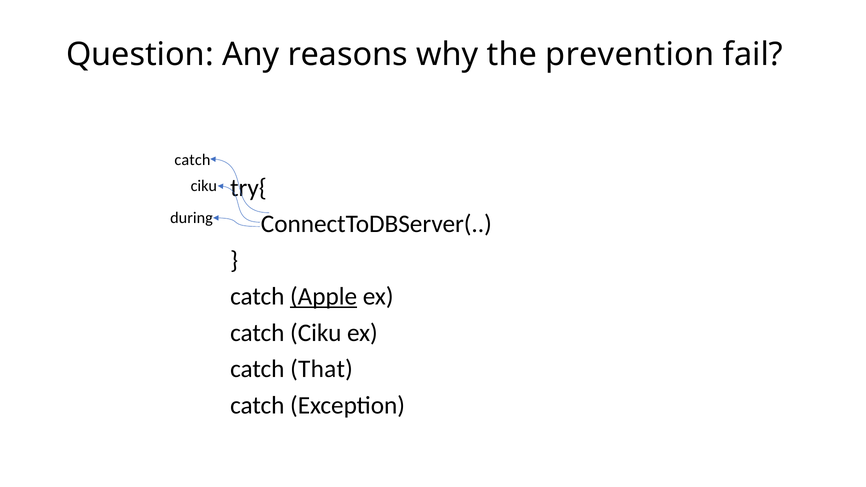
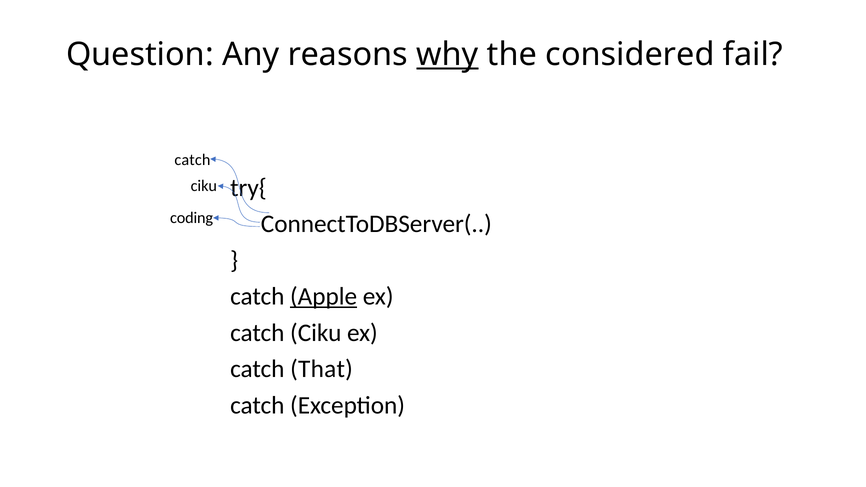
why underline: none -> present
prevention: prevention -> considered
during: during -> coding
